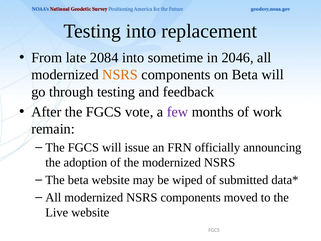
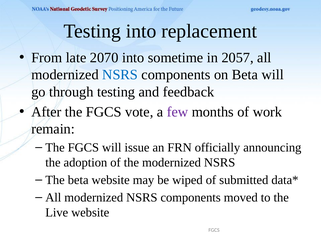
2084: 2084 -> 2070
2046: 2046 -> 2057
NSRS at (120, 75) colour: orange -> blue
